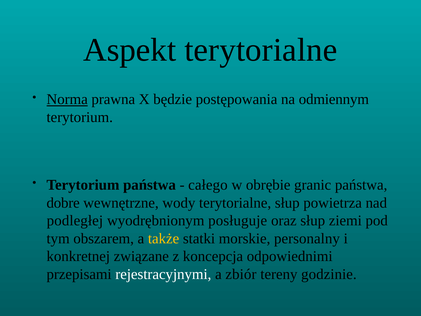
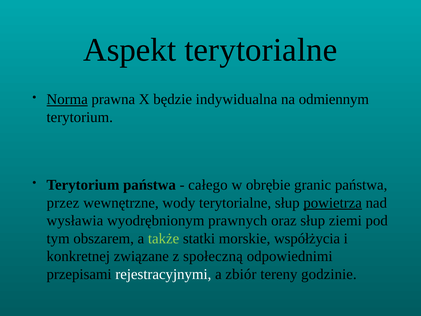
postępowania: postępowania -> indywidualna
dobre: dobre -> przez
powietrza underline: none -> present
podległej: podległej -> wysławia
posługuje: posługuje -> prawnych
także colour: yellow -> light green
personalny: personalny -> współżycia
koncepcja: koncepcja -> społeczną
